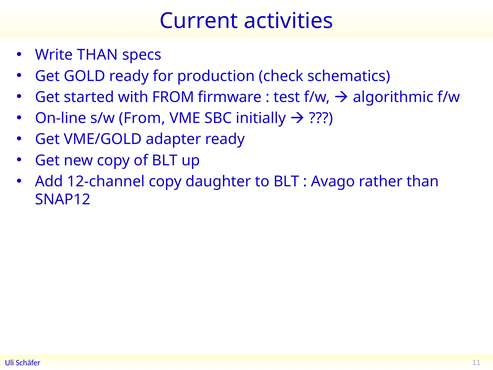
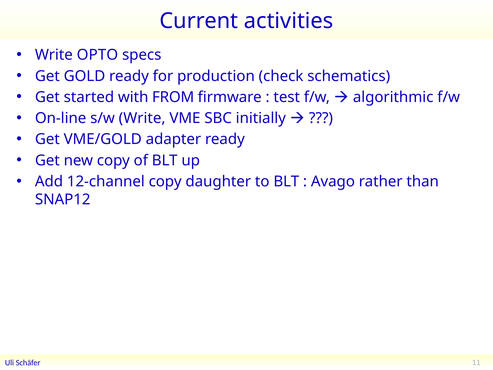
Write THAN: THAN -> OPTO
s/w From: From -> Write
